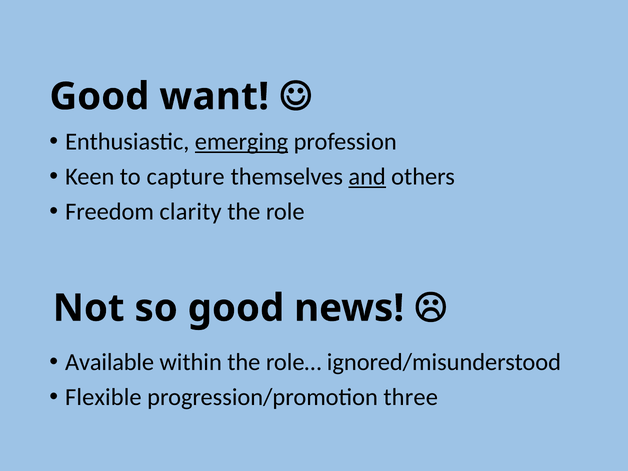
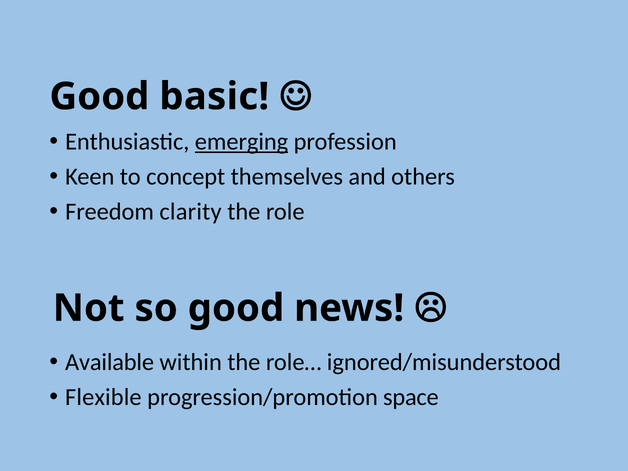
want: want -> basic
capture: capture -> concept
and underline: present -> none
three: three -> space
